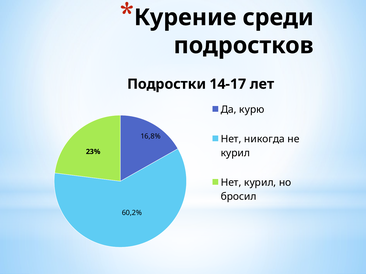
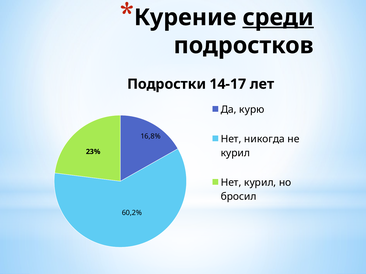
среди underline: none -> present
